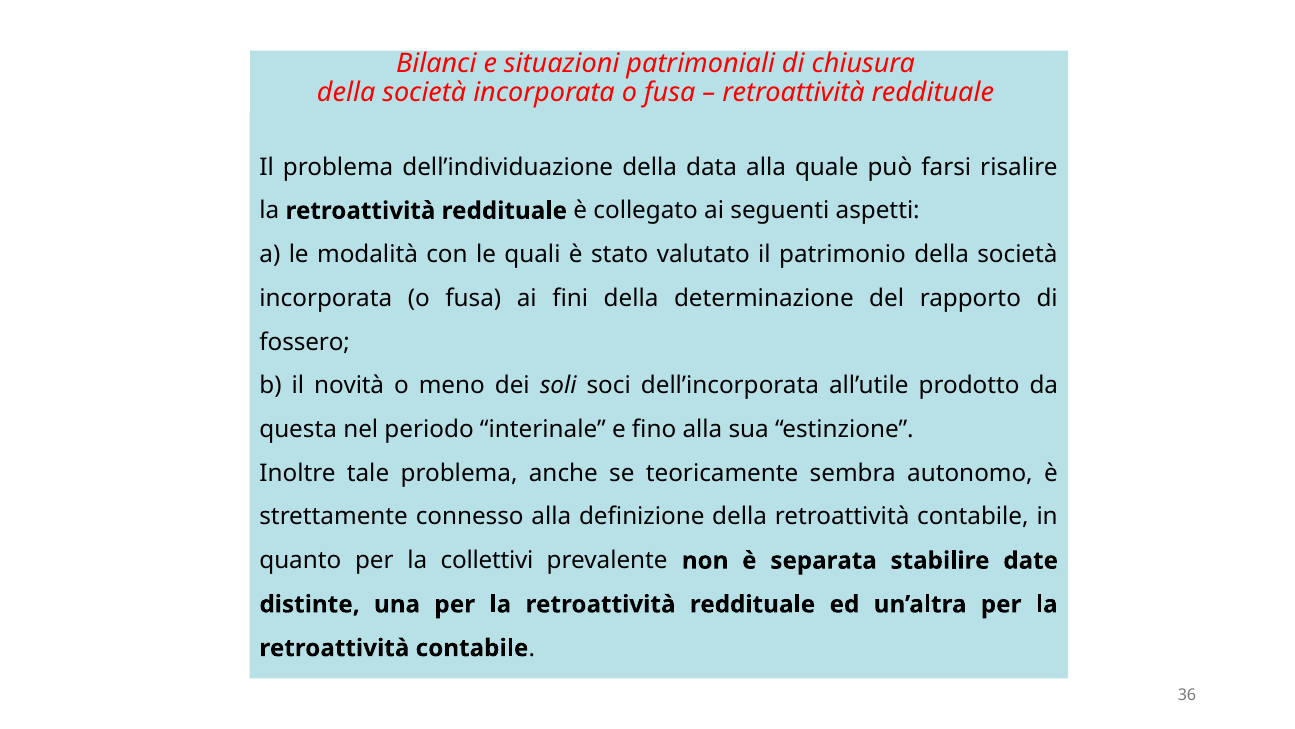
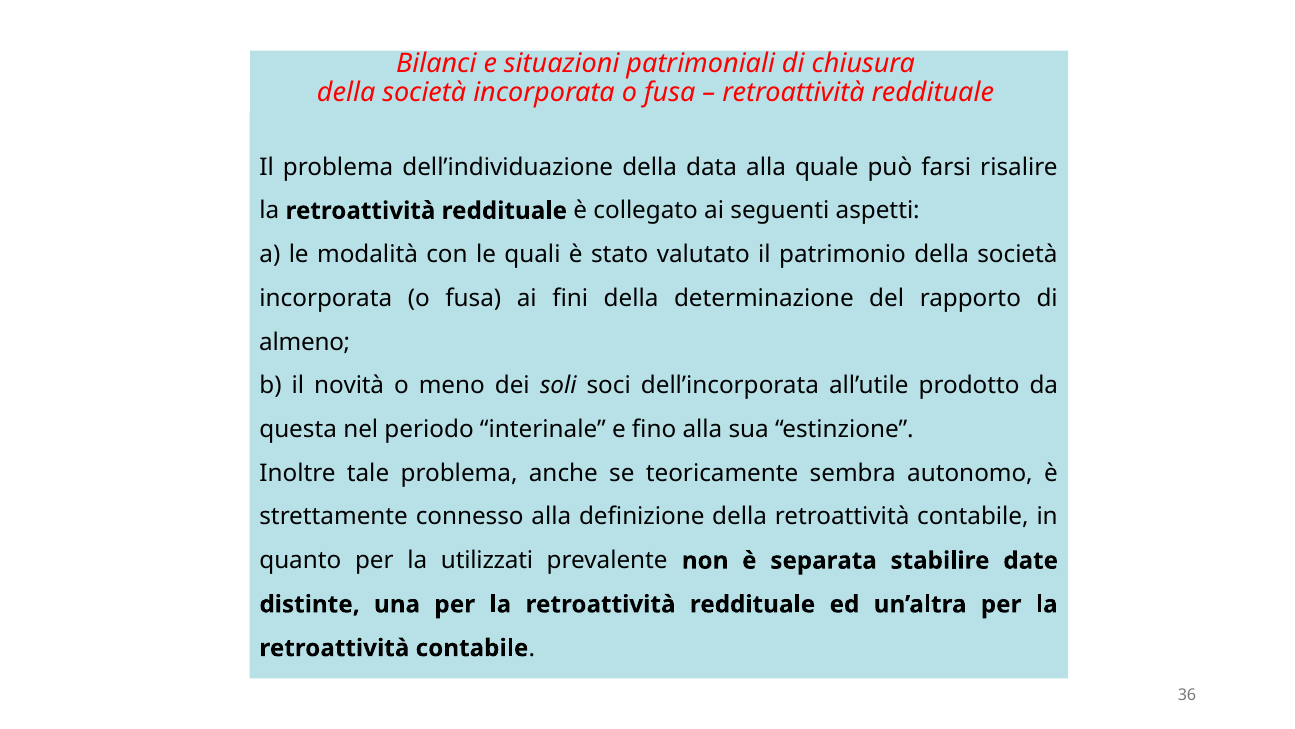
fossero: fossero -> almeno
collettivi: collettivi -> utilizzati
